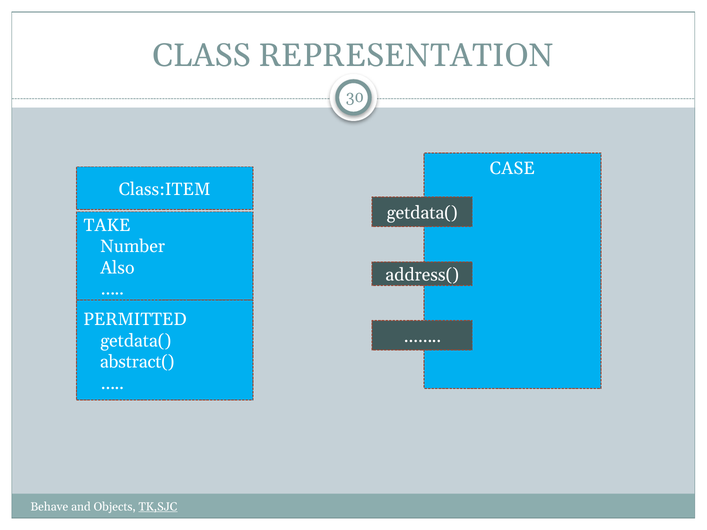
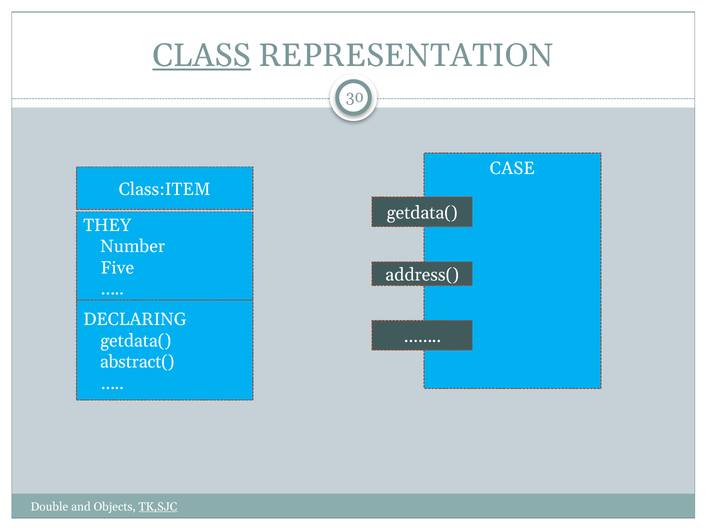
CLASS underline: none -> present
TAKE: TAKE -> THEY
Also: Also -> Five
PERMITTED: PERMITTED -> DECLARING
Behave: Behave -> Double
